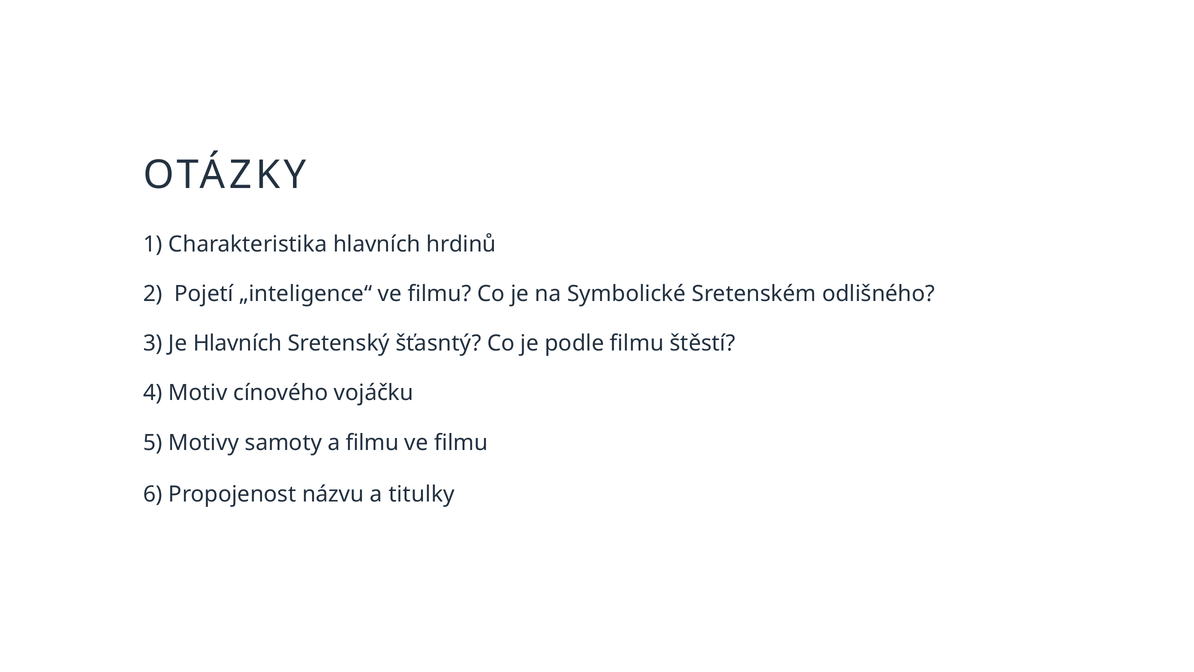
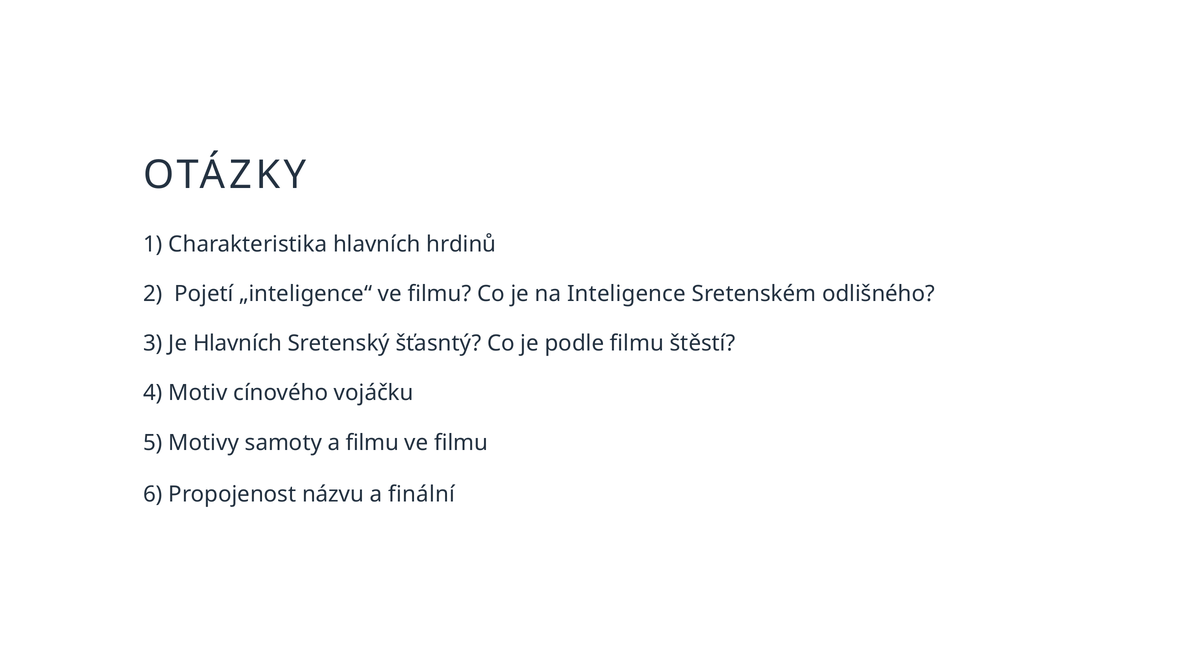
Symbolické: Symbolické -> Inteligence
titulky: titulky -> finální
